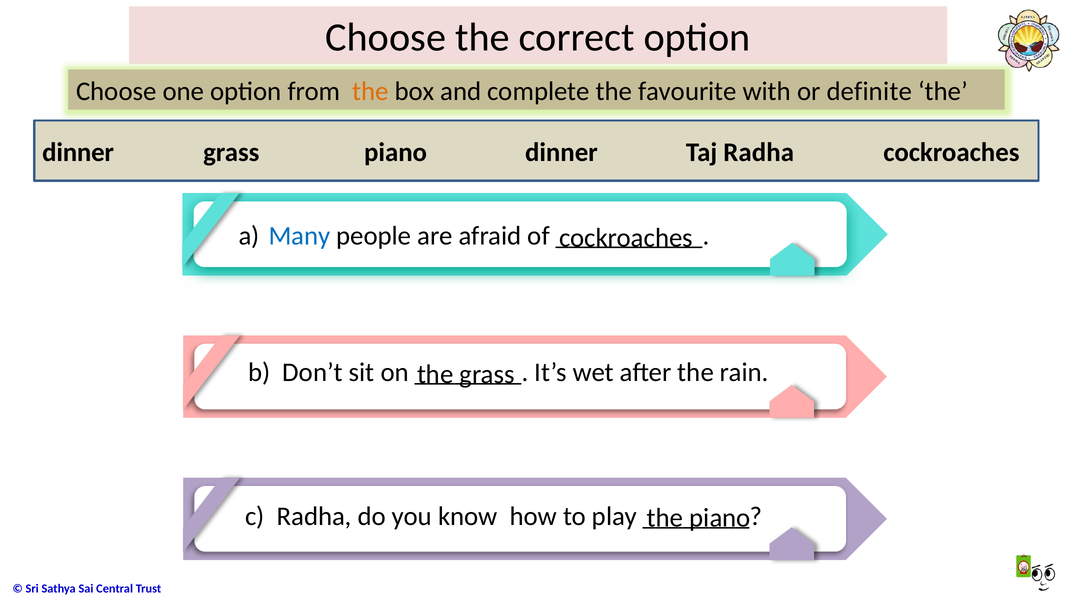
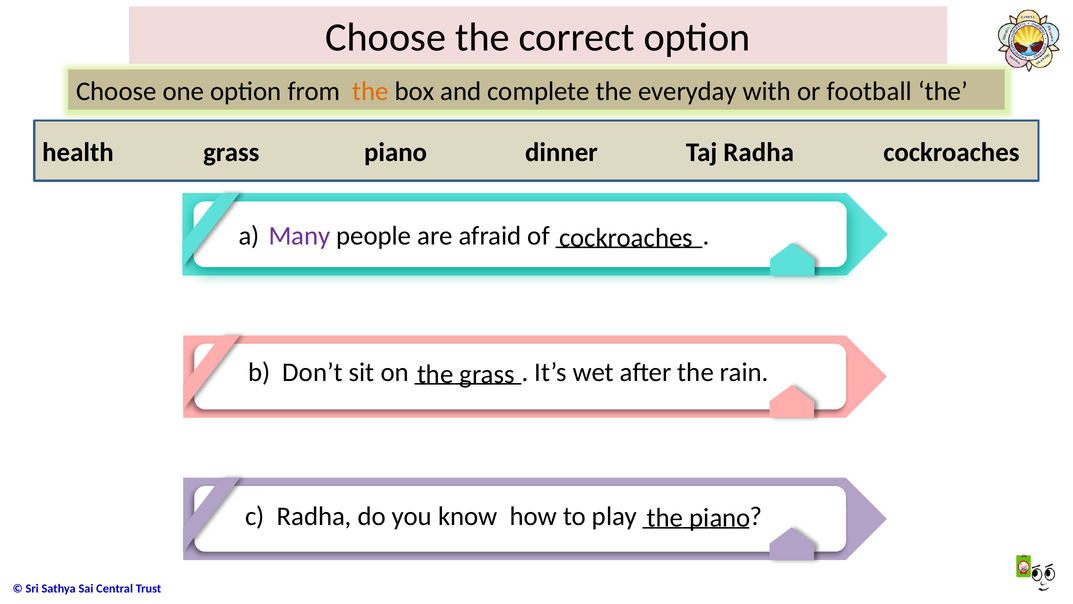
favourite: favourite -> everyday
definite: definite -> football
dinner at (78, 152): dinner -> health
Many colour: blue -> purple
